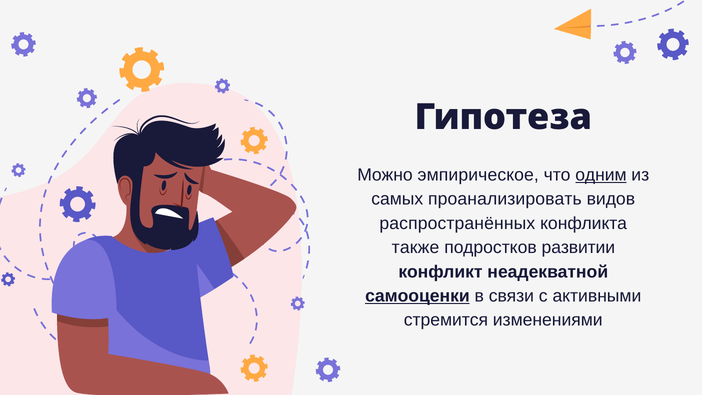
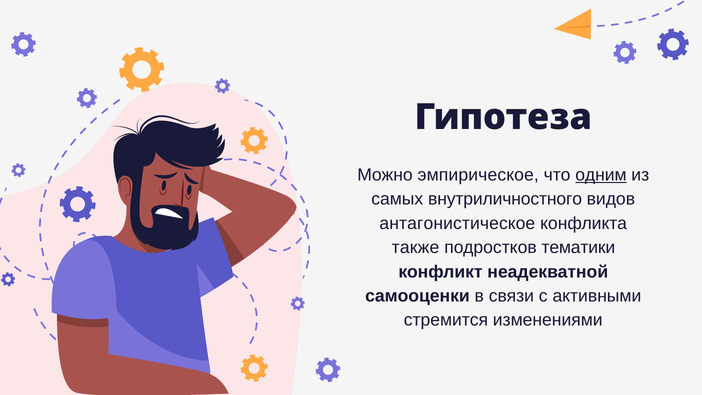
проанализировать: проанализировать -> внутриличностного
распространённых: распространённых -> антагонистическое
развитии: развитии -> тематики
самооценки underline: present -> none
